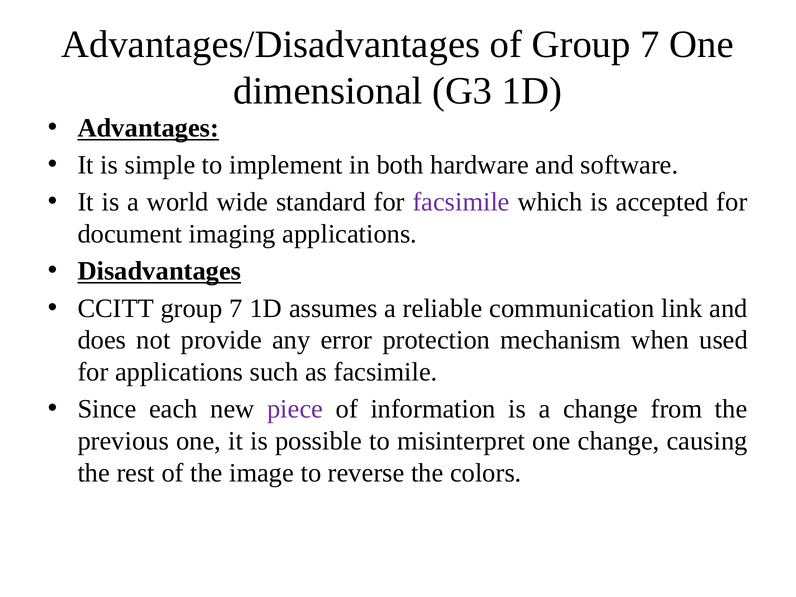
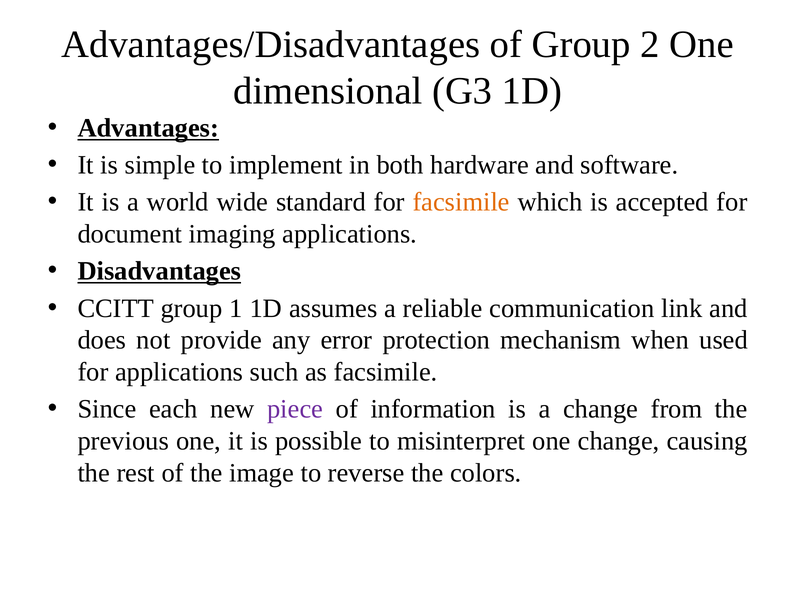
of Group 7: 7 -> 2
facsimile at (461, 202) colour: purple -> orange
CCITT group 7: 7 -> 1
